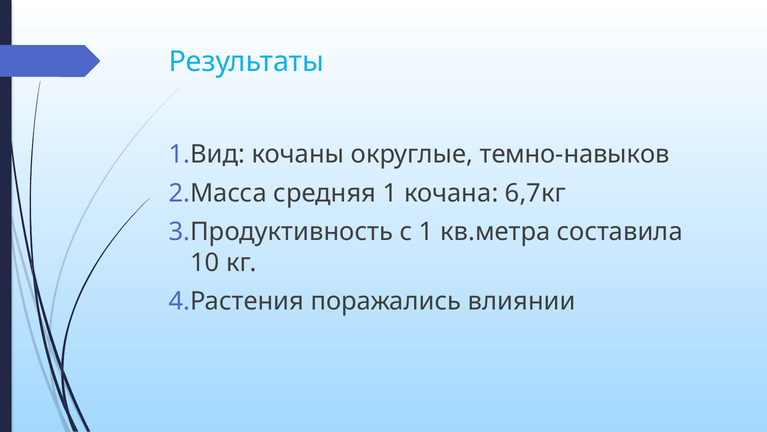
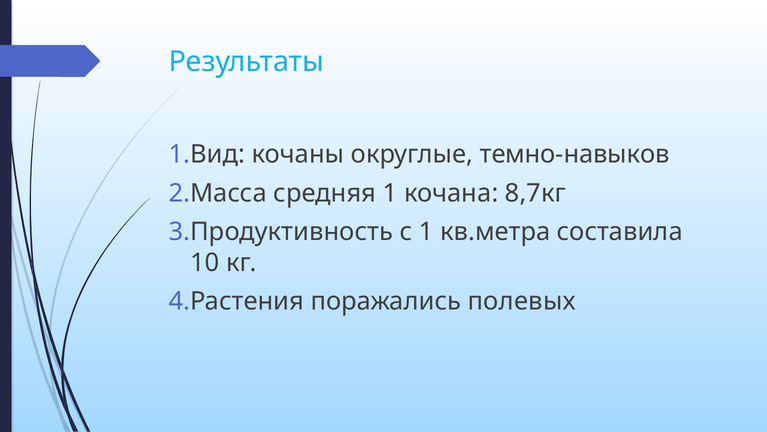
6,7кг: 6,7кг -> 8,7кг
влиянии: влиянии -> полевых
